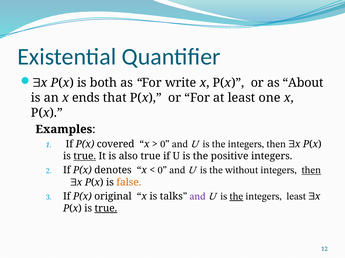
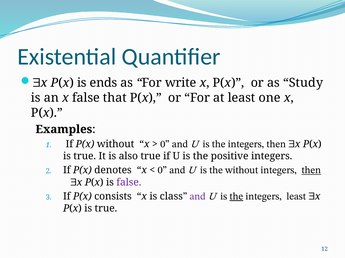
both: both -> ends
About: About -> Study
x ends: ends -> false
P(x covered: covered -> without
true at (85, 157) underline: present -> none
false at (129, 183) colour: orange -> purple
original: original -> consists
talks: talks -> class
true at (106, 209) underline: present -> none
